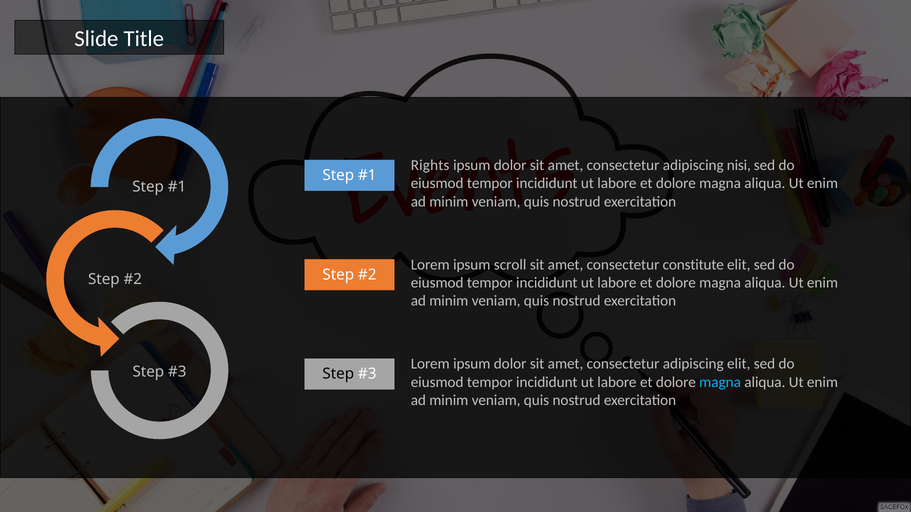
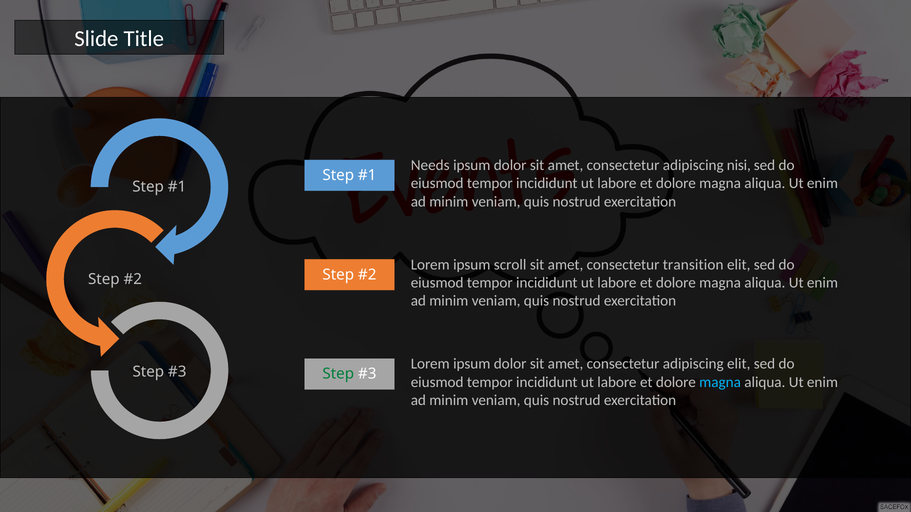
Rights: Rights -> Needs
constitute: constitute -> transition
Step at (338, 374) colour: black -> green
